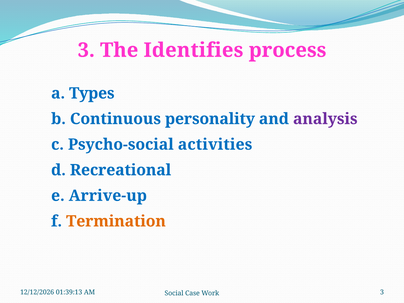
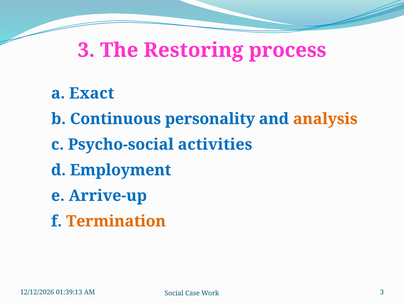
Identifies: Identifies -> Restoring
Types: Types -> Exact
analysis colour: purple -> orange
Recreational: Recreational -> Employment
